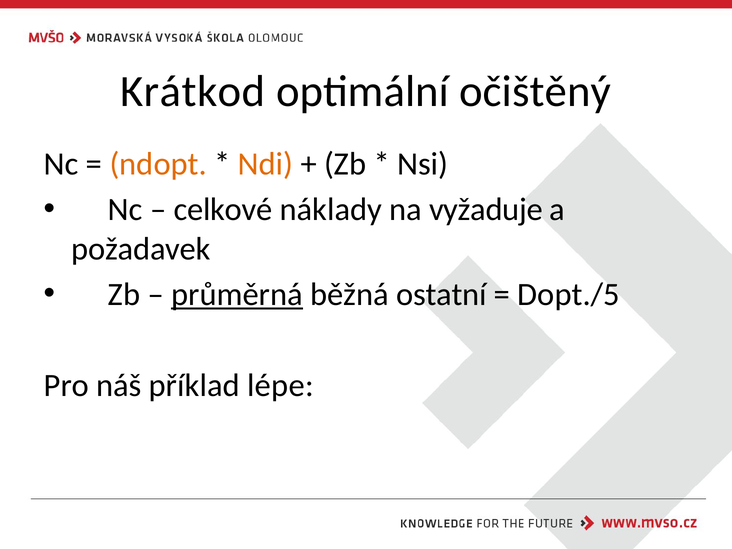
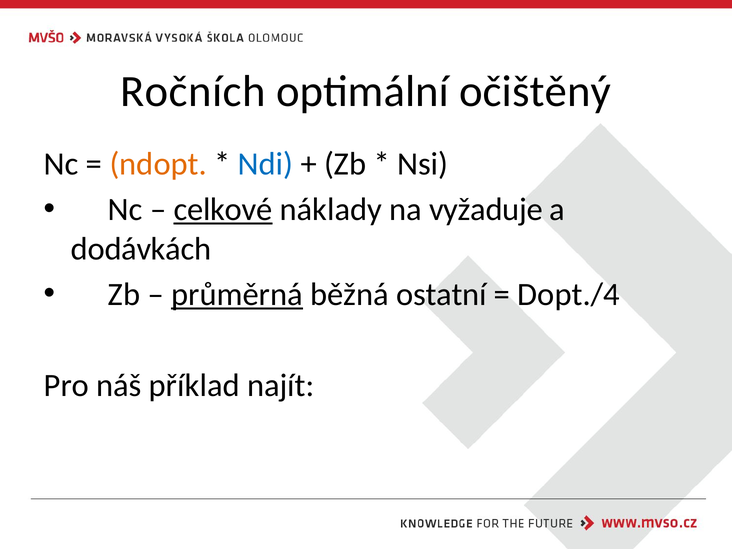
Krátkod: Krátkod -> Ročních
Ndi colour: orange -> blue
celkové underline: none -> present
požadavek: požadavek -> dodávkách
Dopt./5: Dopt./5 -> Dopt./4
lépe: lépe -> najít
